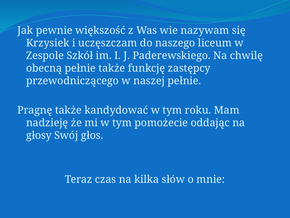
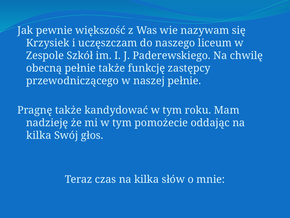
głosy at (39, 135): głosy -> kilka
